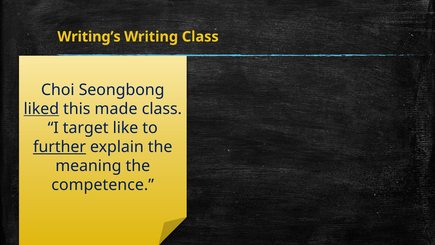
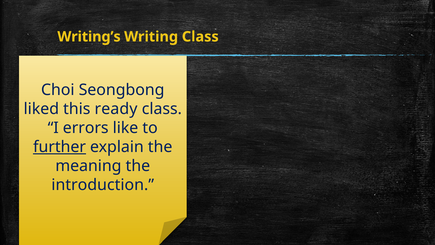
liked underline: present -> none
made: made -> ready
target: target -> errors
competence: competence -> introduction
